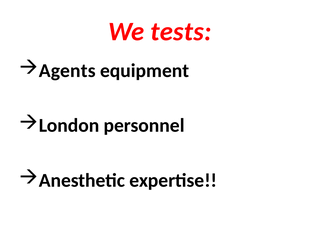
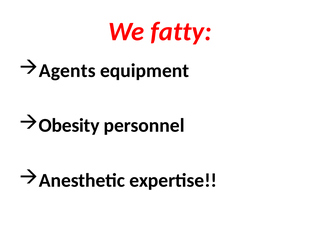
tests: tests -> fatty
London: London -> Obesity
